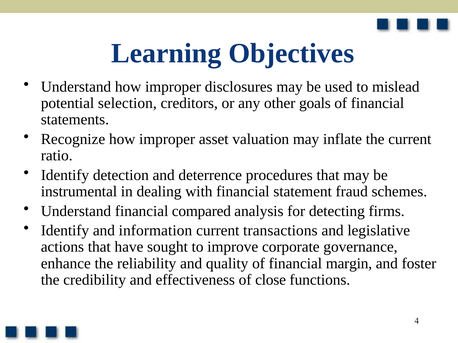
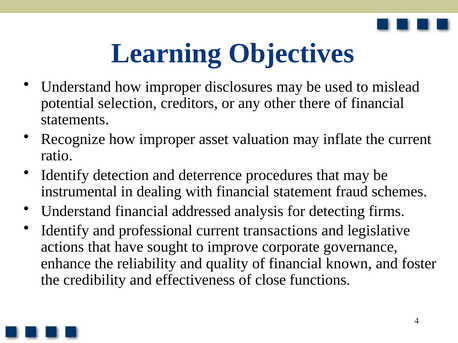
goals: goals -> there
compared: compared -> addressed
information: information -> professional
margin: margin -> known
